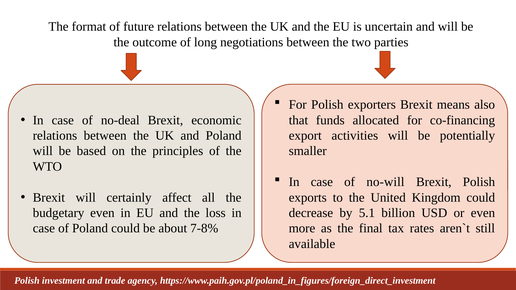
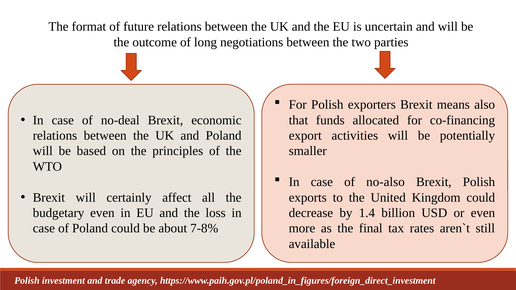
no-will: no-will -> no-also
5.1: 5.1 -> 1.4
